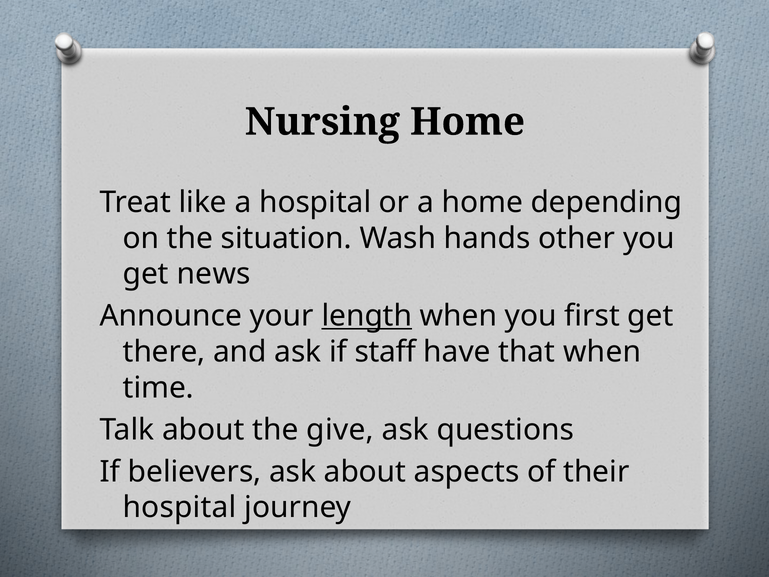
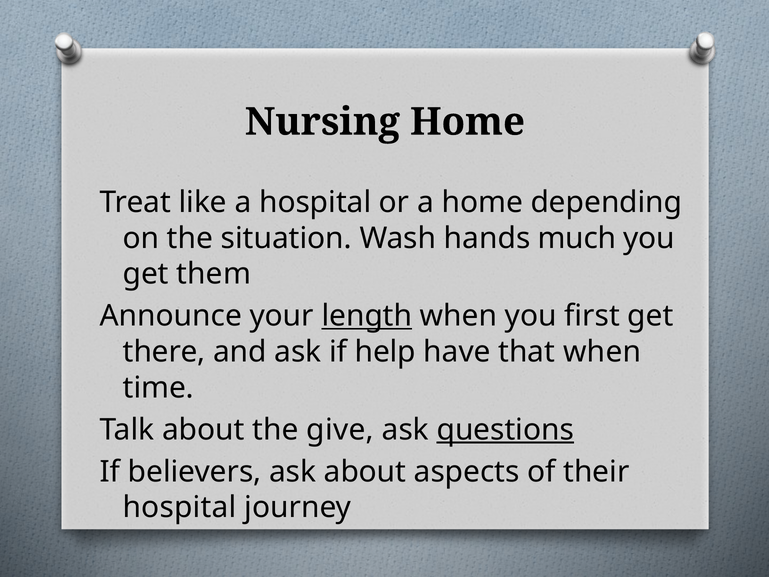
other: other -> much
news: news -> them
staff: staff -> help
questions underline: none -> present
